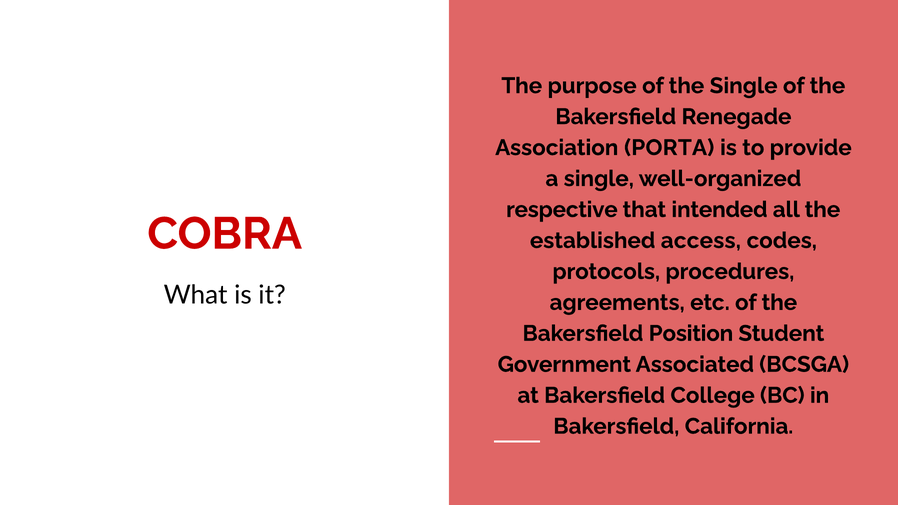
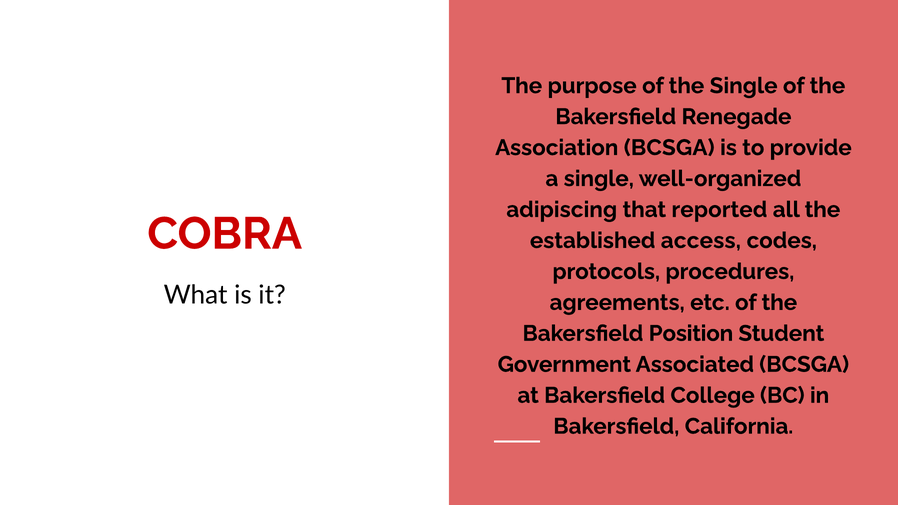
Association PORTA: PORTA -> BCSGA
respective: respective -> adipiscing
intended: intended -> reported
